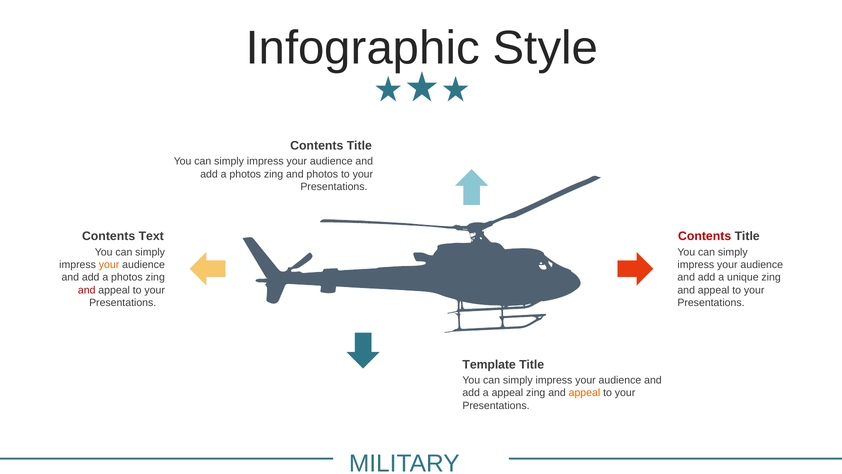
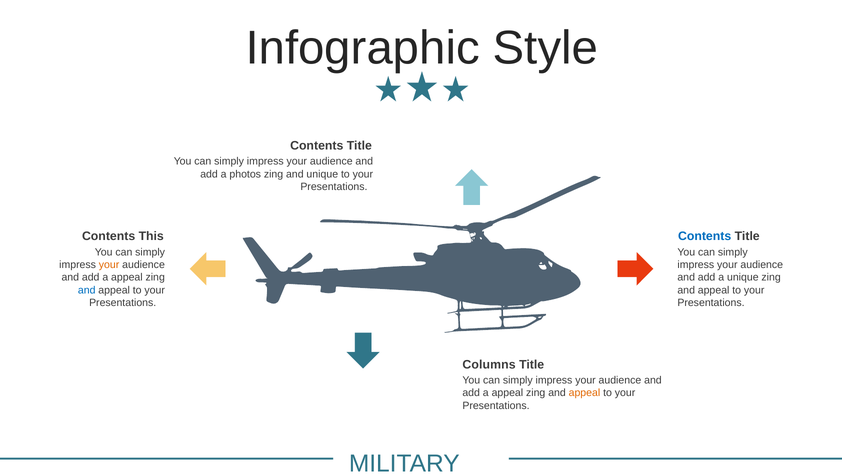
and photos: photos -> unique
Text: Text -> This
Contents at (705, 236) colour: red -> blue
photos at (127, 277): photos -> appeal
and at (87, 290) colour: red -> blue
Template: Template -> Columns
